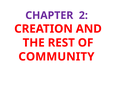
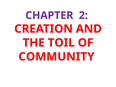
REST: REST -> TOIL
